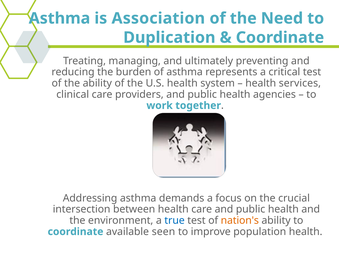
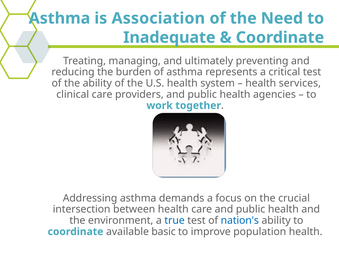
Duplication: Duplication -> Inadequate
nation's colour: orange -> blue
seen: seen -> basic
